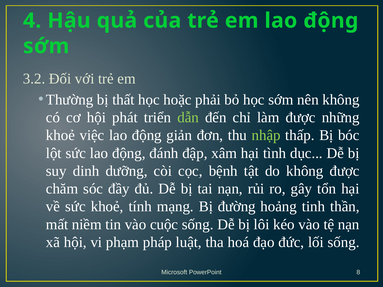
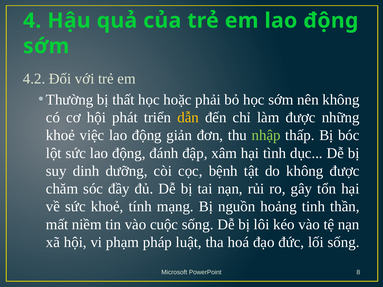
3.2: 3.2 -> 4.2
dẫn colour: light green -> yellow
đường: đường -> nguồn
